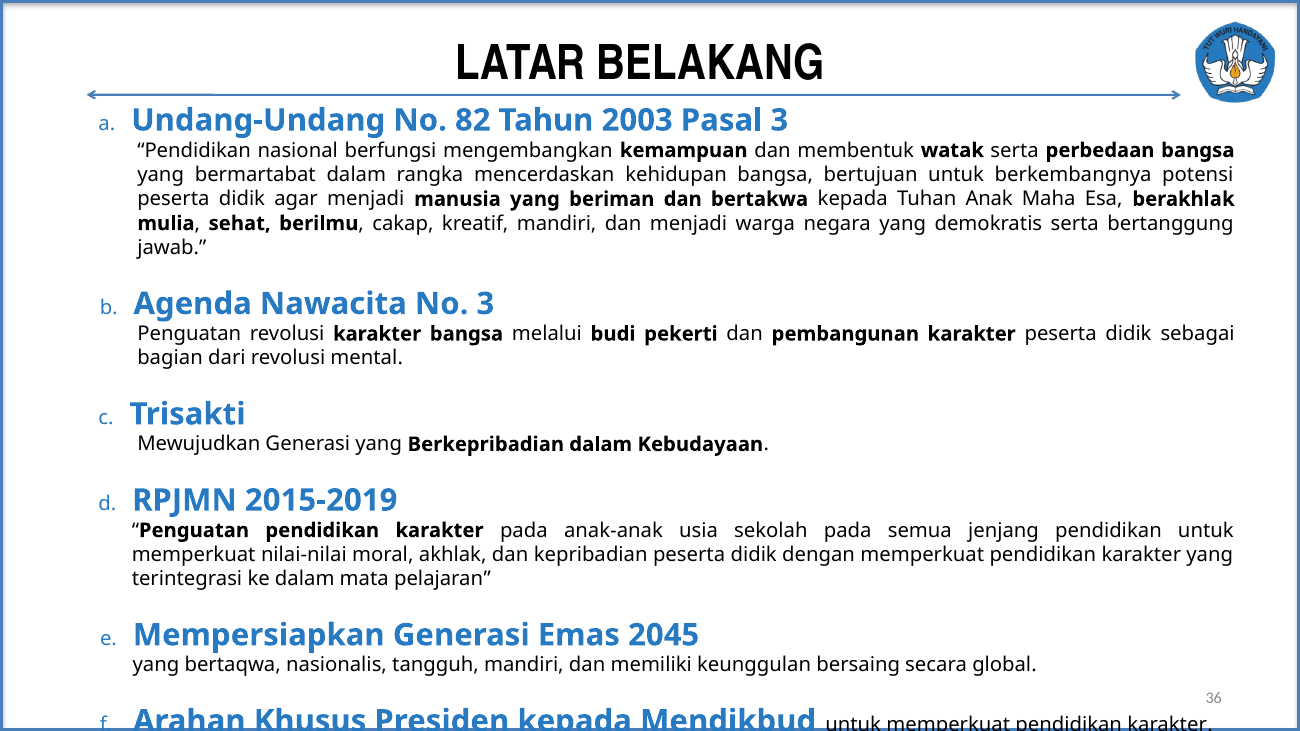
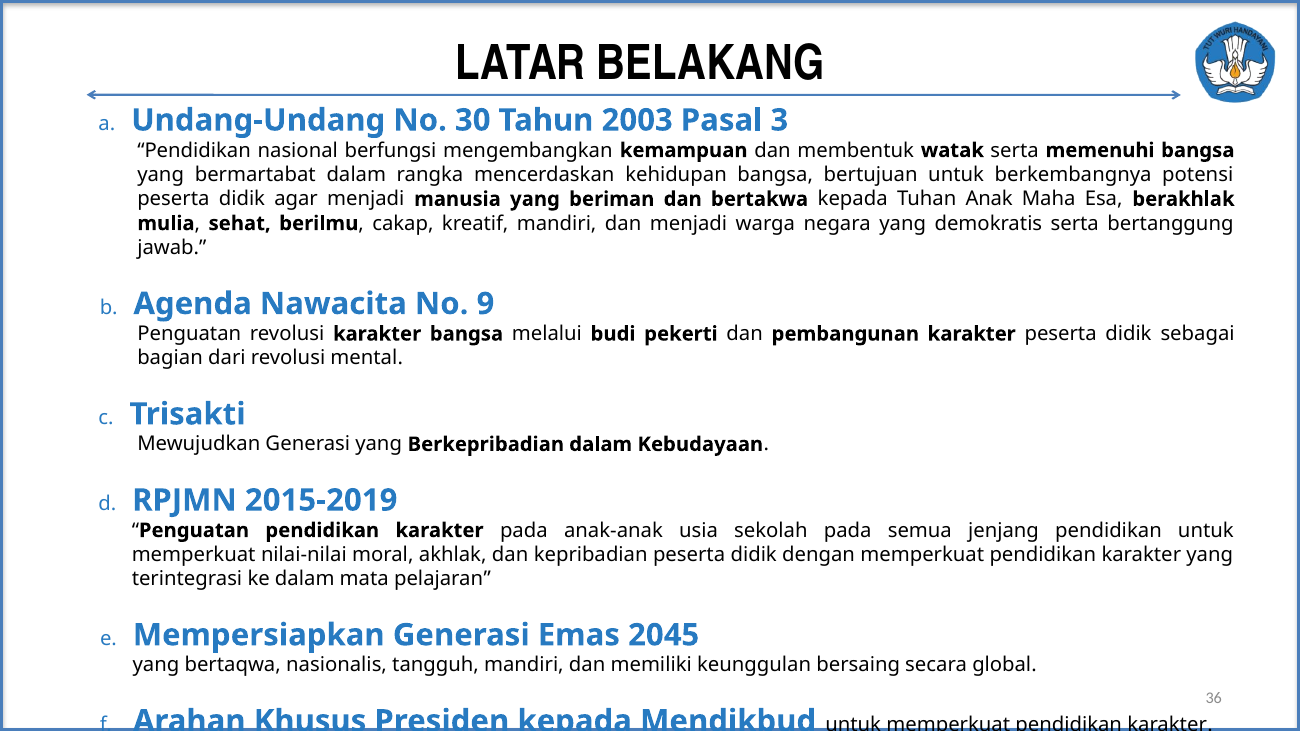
82: 82 -> 30
perbedaan: perbedaan -> memenuhi
No 3: 3 -> 9
